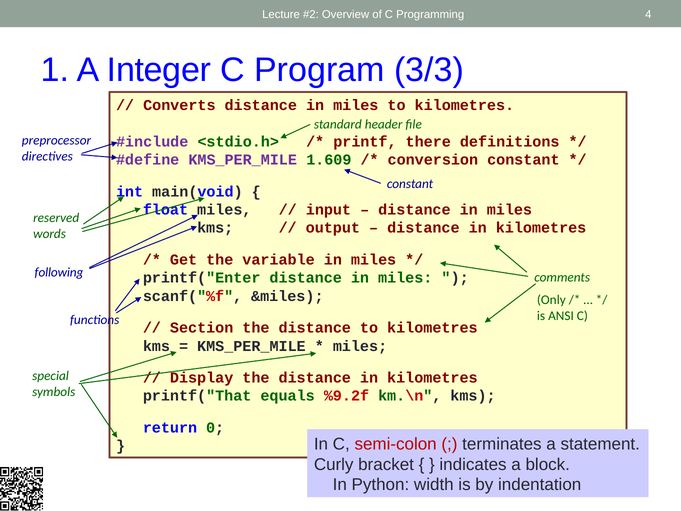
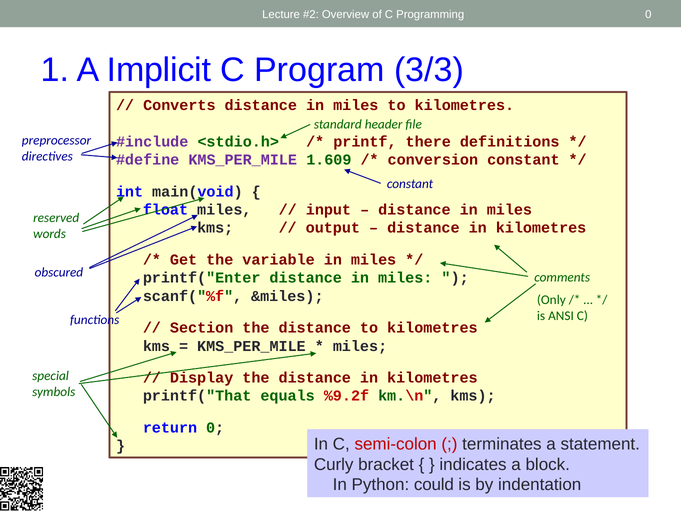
Programming 4: 4 -> 0
Integer: Integer -> Implicit
following: following -> obscured
width: width -> could
